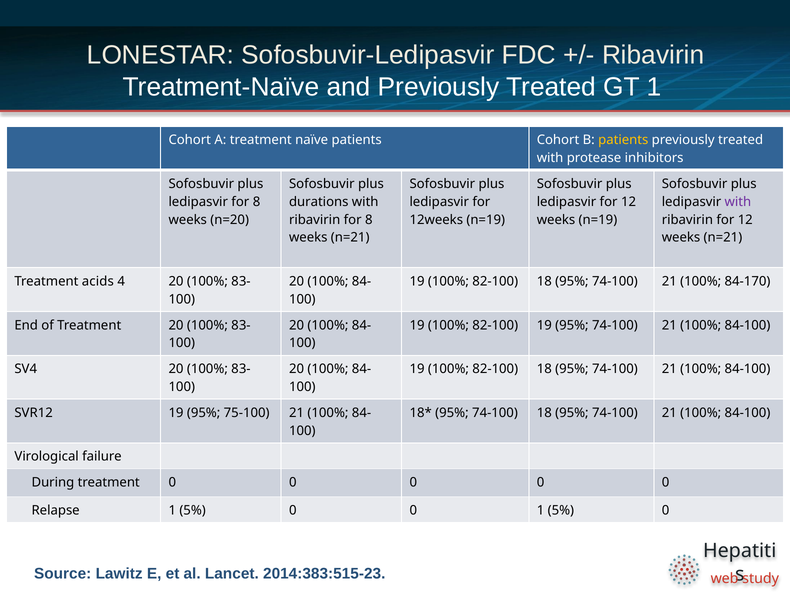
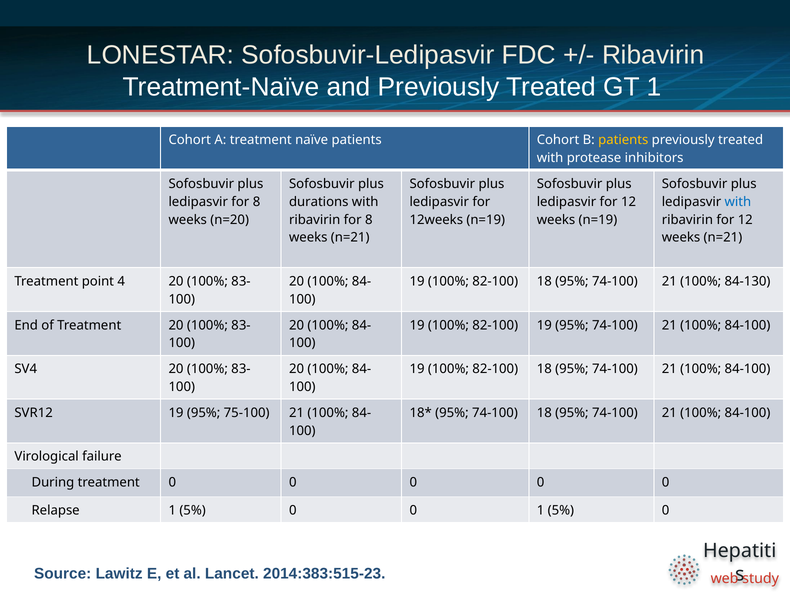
with at (738, 202) colour: purple -> blue
acids: acids -> point
84-170: 84-170 -> 84-130
